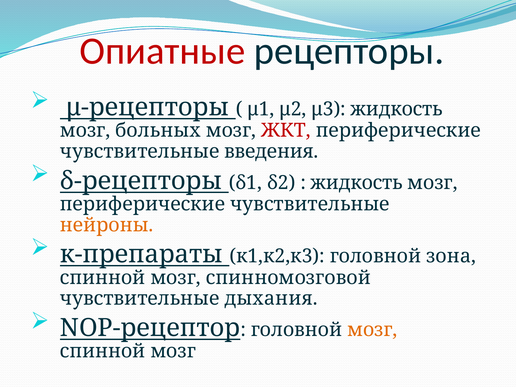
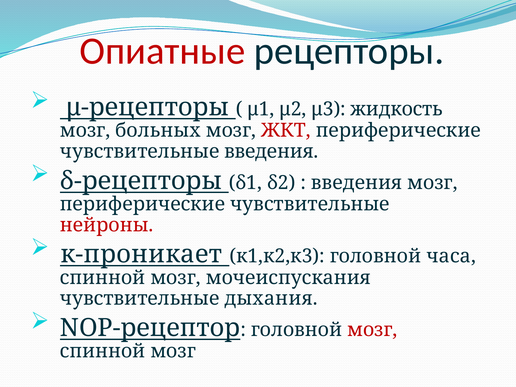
жидкость at (357, 183): жидкость -> введения
нейроны colour: orange -> red
к-препараты: к-препараты -> к-проникает
зона: зона -> часа
спинномозговой: спинномозговой -> мочеиспускания
мозг at (372, 330) colour: orange -> red
